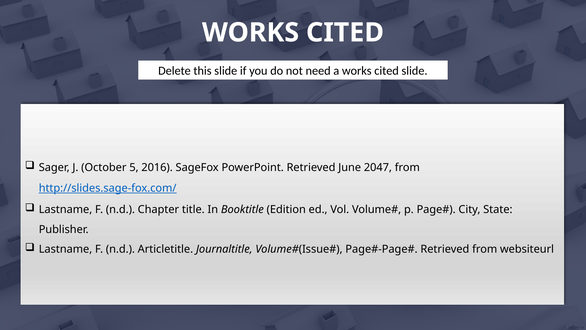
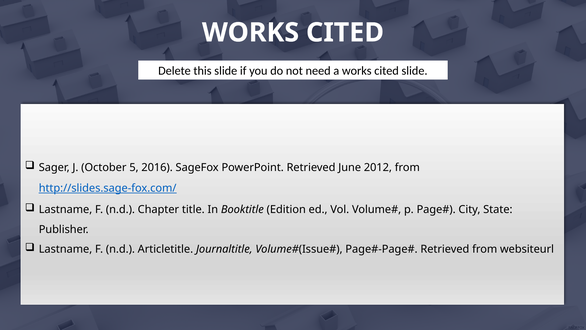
2047: 2047 -> 2012
